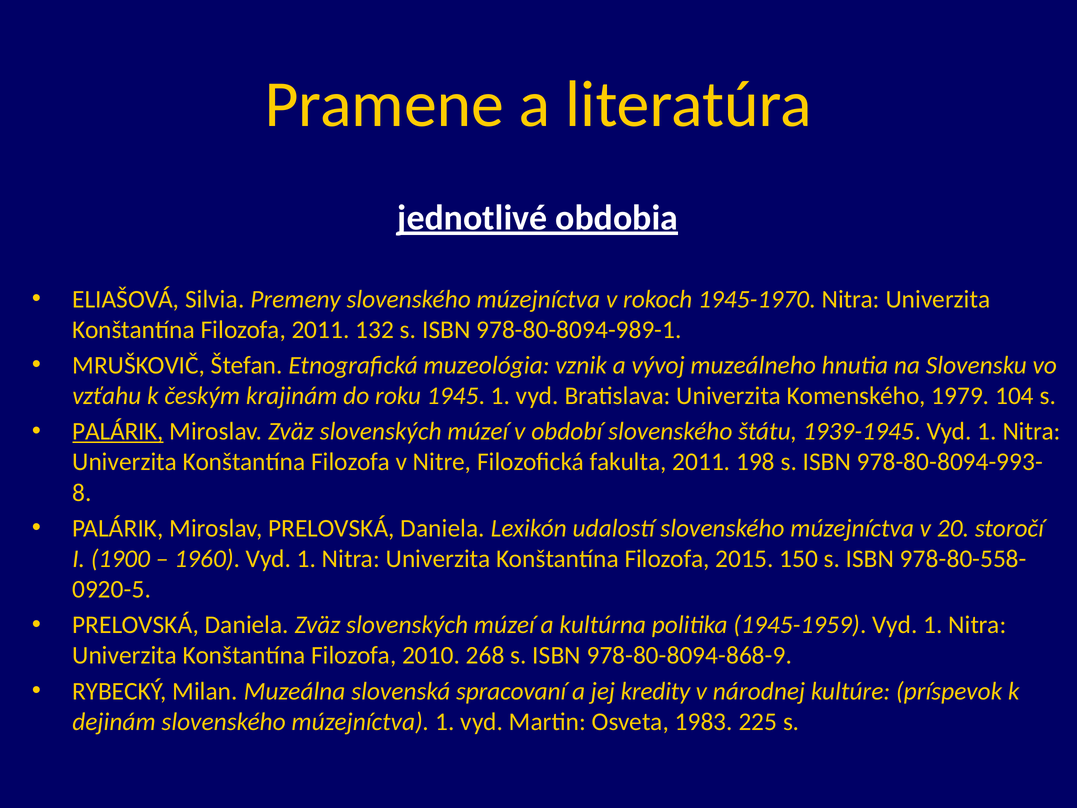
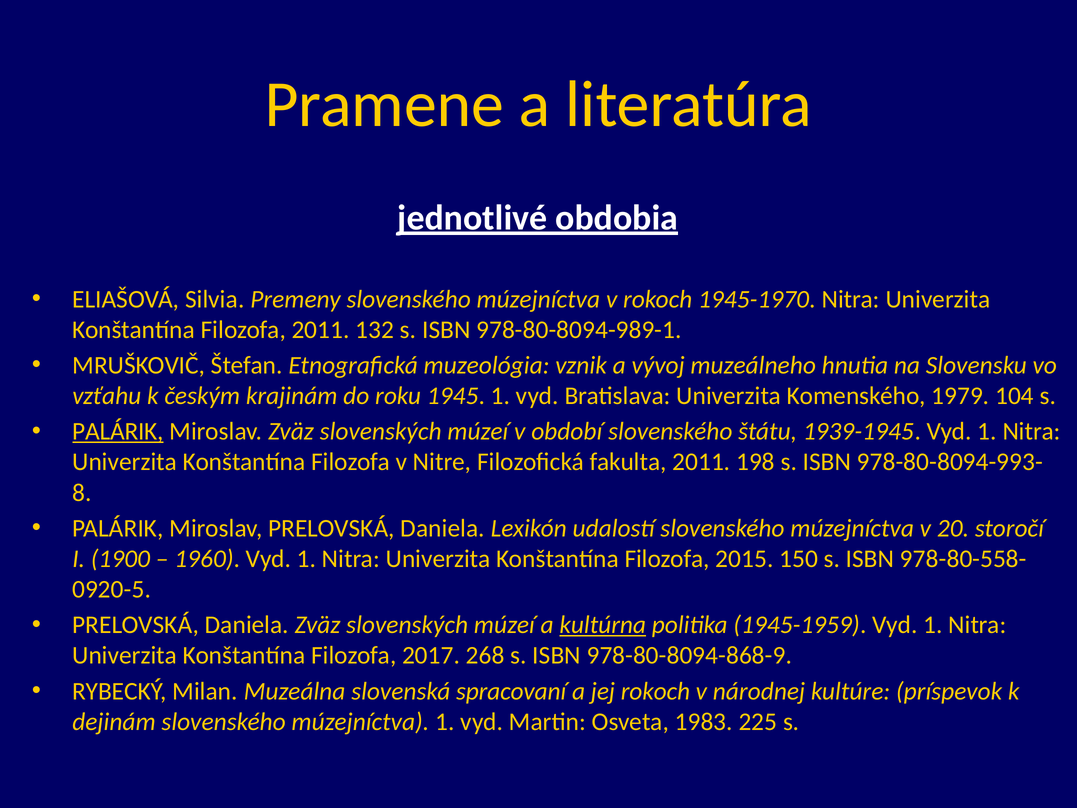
kultúrna underline: none -> present
2010: 2010 -> 2017
jej kredity: kredity -> rokoch
